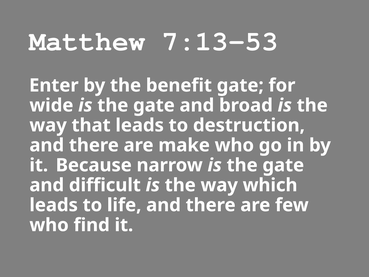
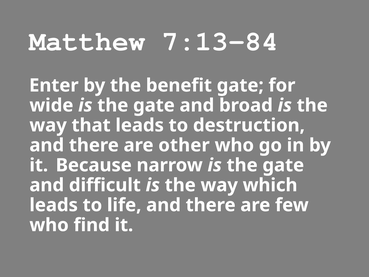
7:13-53: 7:13-53 -> 7:13-84
make: make -> other
